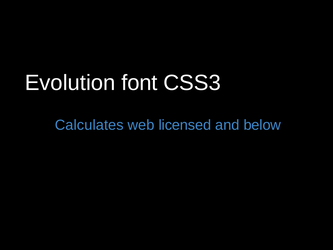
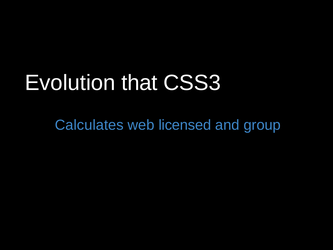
font: font -> that
below: below -> group
